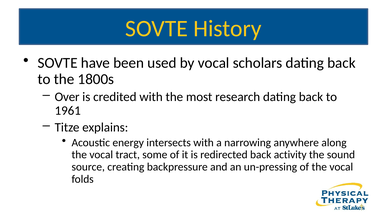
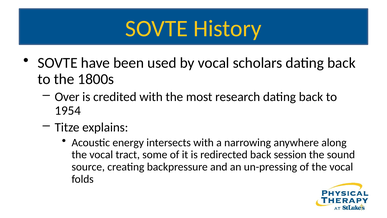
1961: 1961 -> 1954
activity: activity -> session
